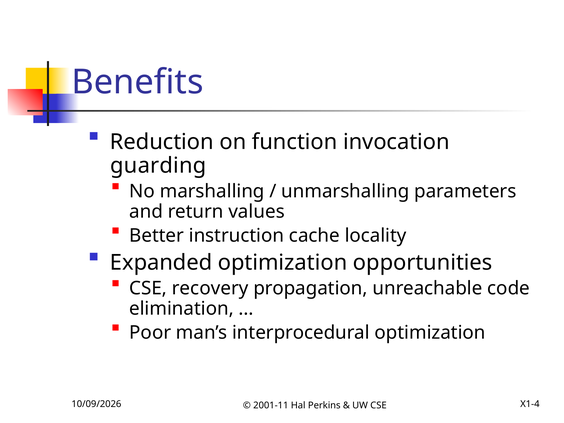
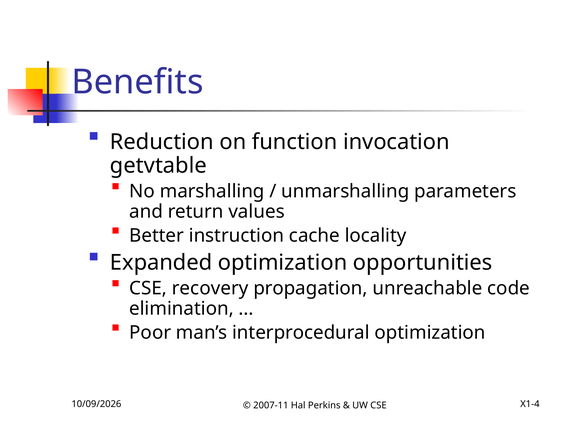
guarding: guarding -> getvtable
2001-11: 2001-11 -> 2007-11
